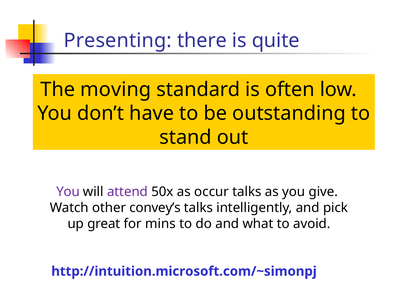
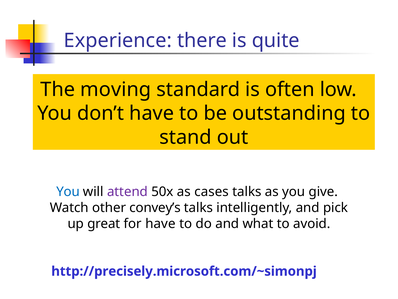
Presenting: Presenting -> Experience
You at (68, 191) colour: purple -> blue
occur: occur -> cases
for mins: mins -> have
http://intuition.microsoft.com/~simonpj: http://intuition.microsoft.com/~simonpj -> http://precisely.microsoft.com/~simonpj
